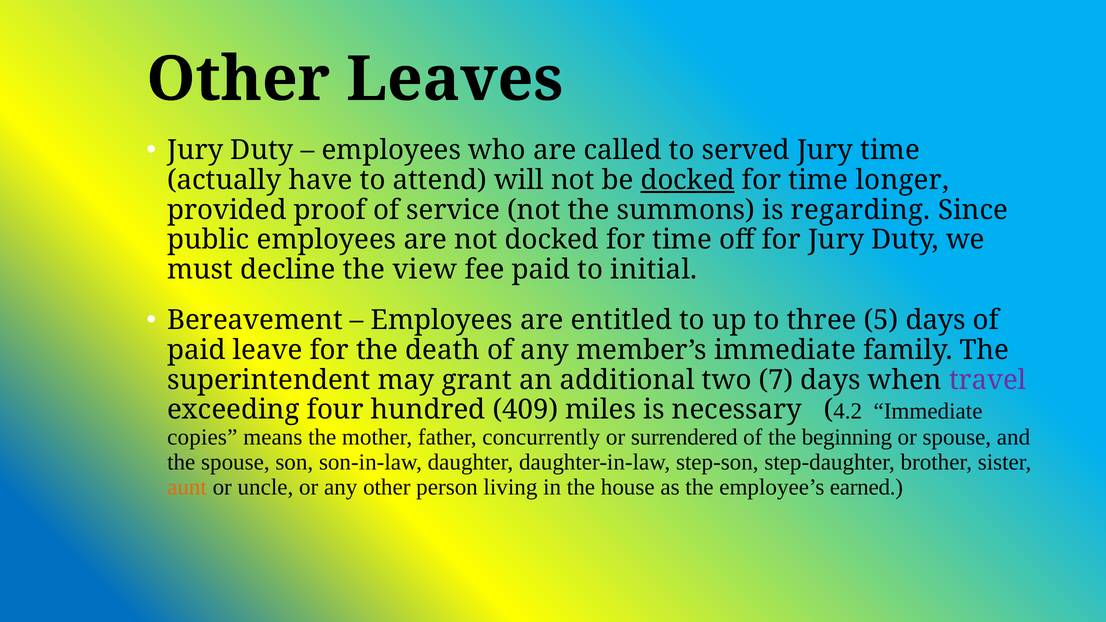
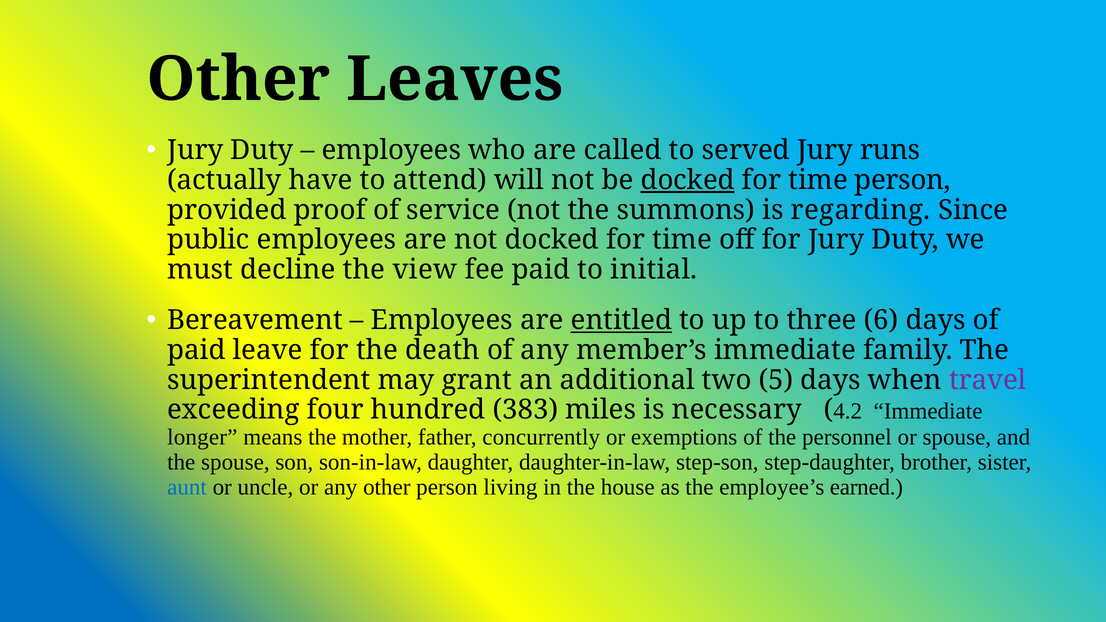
Jury time: time -> runs
time longer: longer -> person
entitled underline: none -> present
5: 5 -> 6
7: 7 -> 5
409: 409 -> 383
copies: copies -> longer
surrendered: surrendered -> exemptions
beginning: beginning -> personnel
aunt colour: orange -> blue
